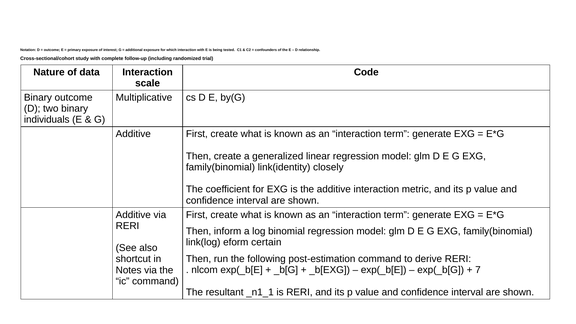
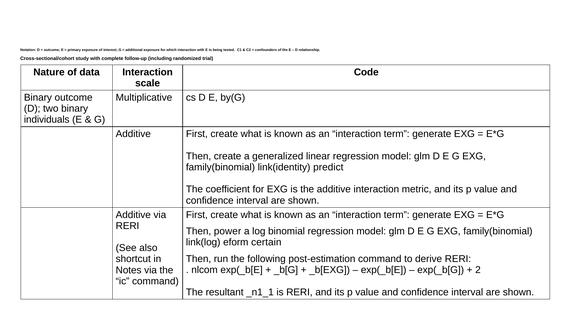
closely: closely -> predict
inform: inform -> power
7: 7 -> 2
